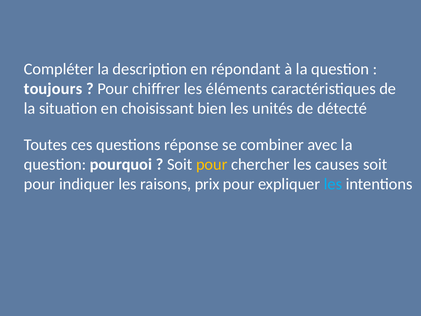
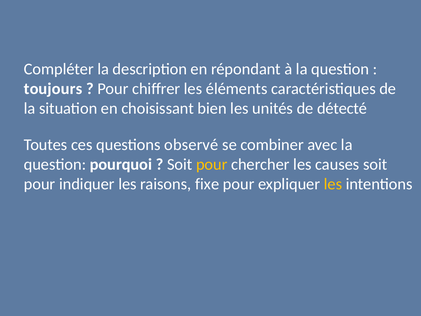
réponse: réponse -> observé
prix: prix -> fixe
les at (333, 184) colour: light blue -> yellow
